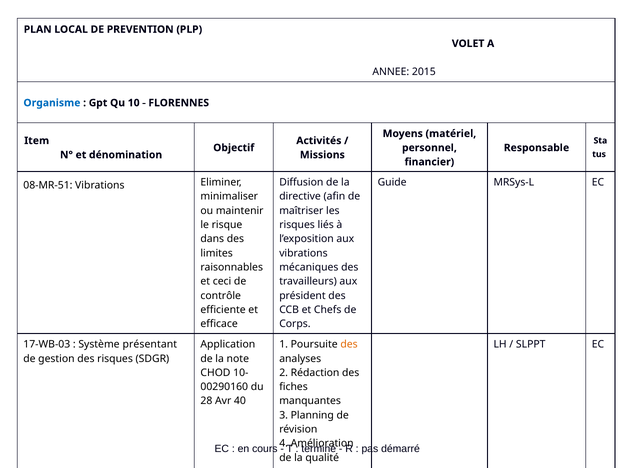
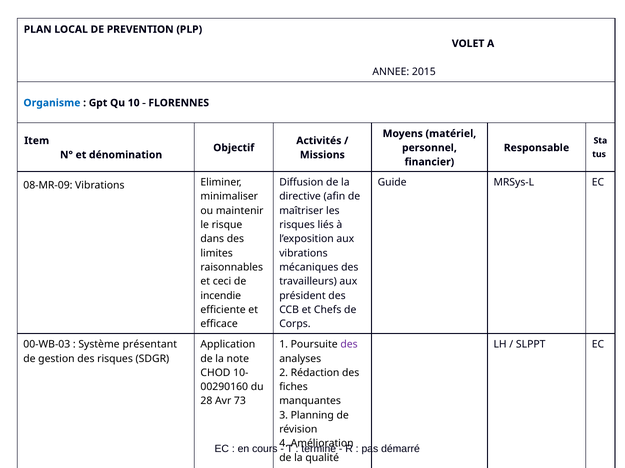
08-MR-51: 08-MR-51 -> 08-MR-09
contrôle: contrôle -> incendie
17-WB-03: 17-WB-03 -> 00-WB-03
des at (349, 345) colour: orange -> purple
40: 40 -> 73
